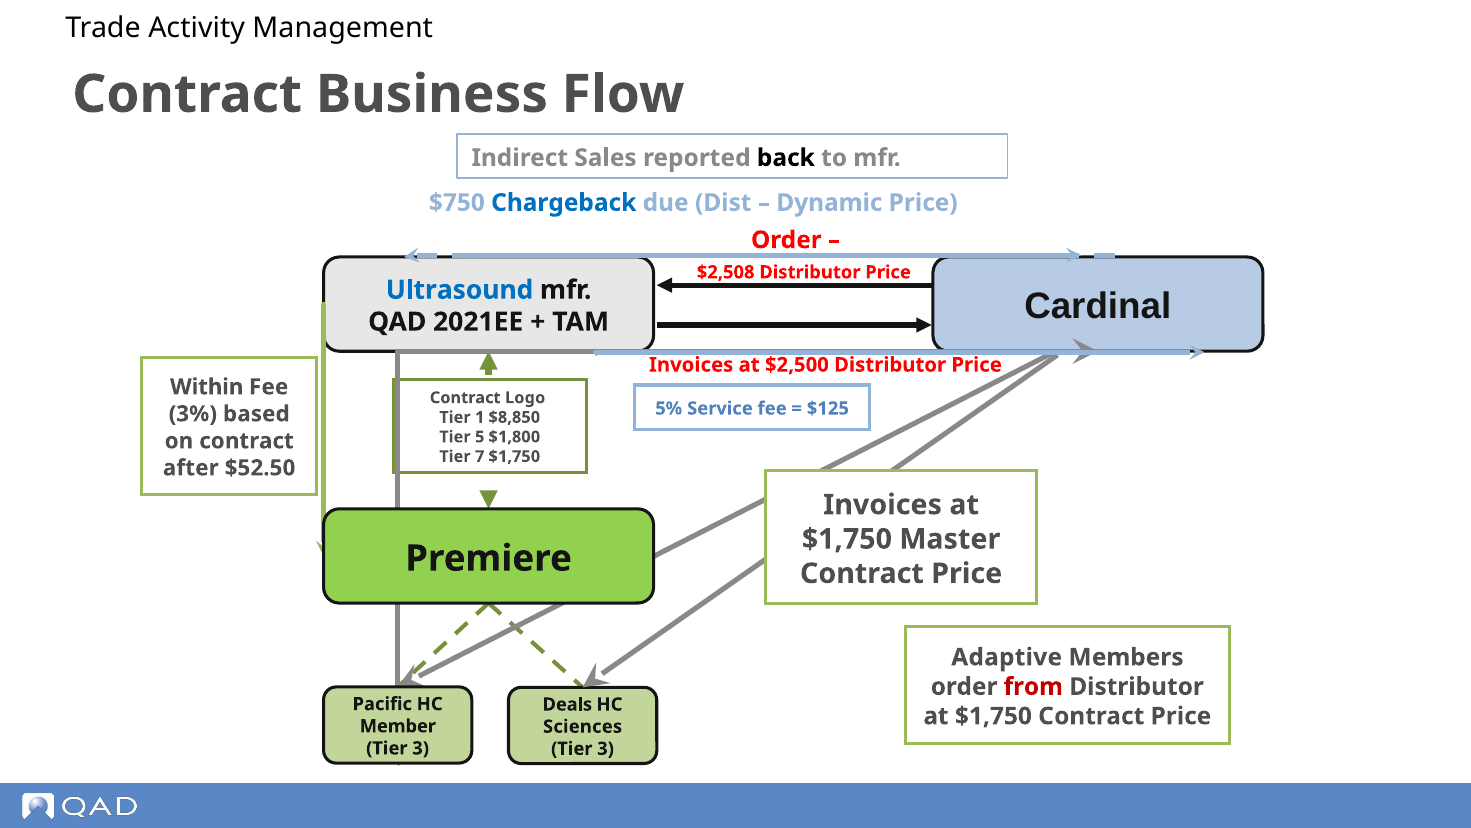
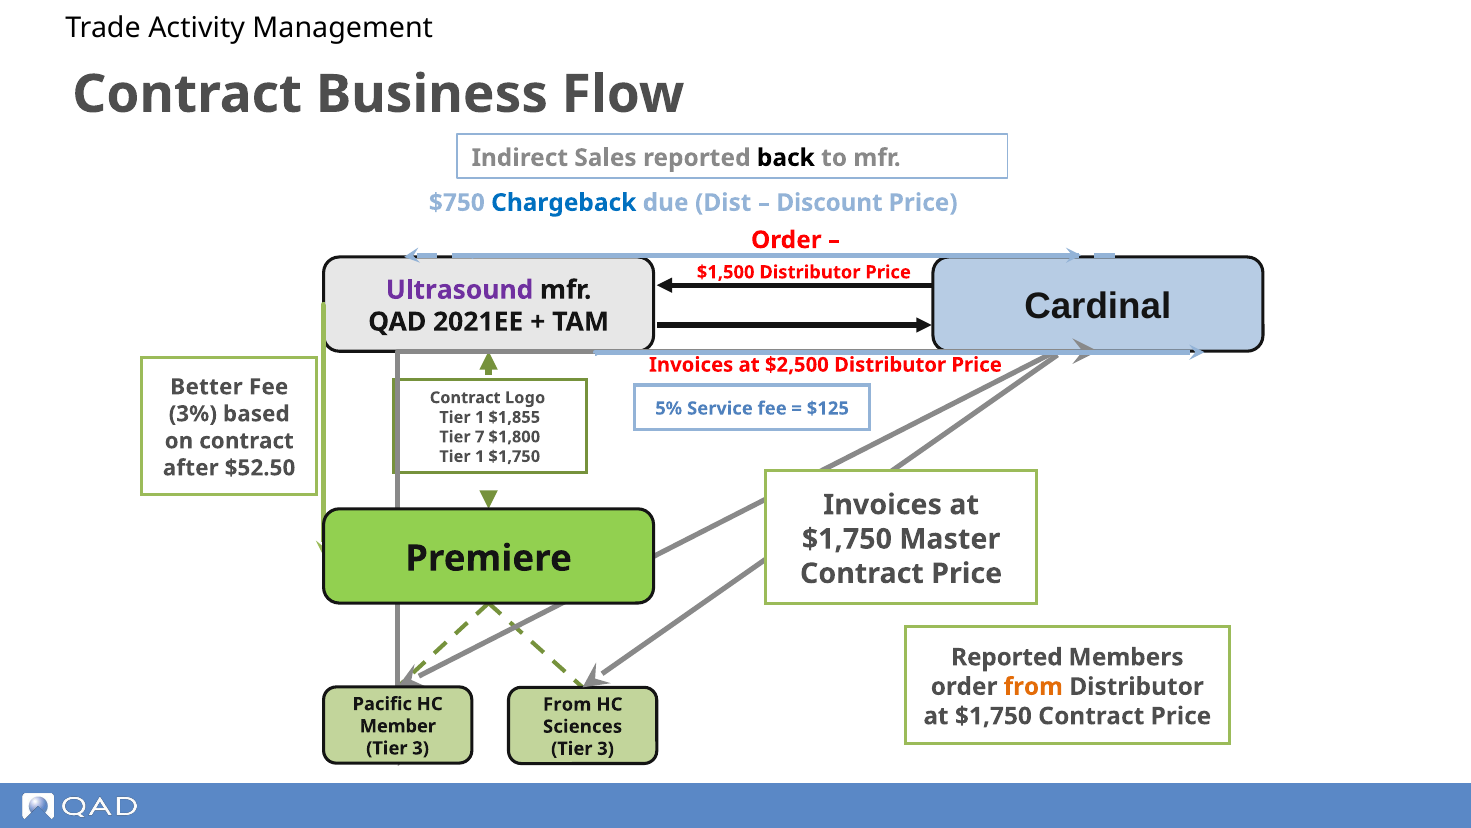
Dynamic: Dynamic -> Discount
$2,508: $2,508 -> $1,500
Ultrasound colour: blue -> purple
Within: Within -> Better
$8,850: $8,850 -> $1,855
5: 5 -> 7
7 at (480, 456): 7 -> 1
Adaptive at (1007, 657): Adaptive -> Reported
from at (1033, 686) colour: red -> orange
Deals at (567, 704): Deals -> From
